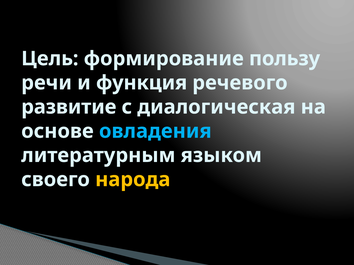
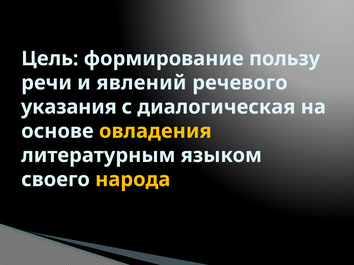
функция: функция -> явлений
развитие: развитие -> указания
овладения colour: light blue -> yellow
